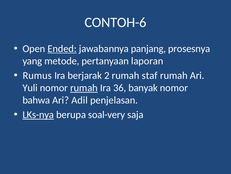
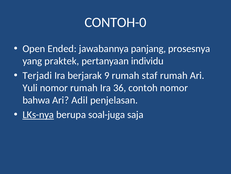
CONTOH-6: CONTOH-6 -> CONTOH-0
Ended underline: present -> none
metode: metode -> praktek
laporan: laporan -> individu
Rumus: Rumus -> Terjadi
2: 2 -> 9
rumah at (84, 87) underline: present -> none
banyak: banyak -> contoh
soal-very: soal-very -> soal-juga
